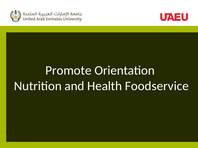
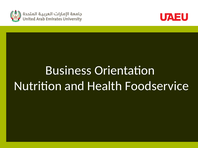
Promote: Promote -> Business
